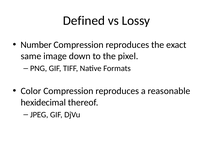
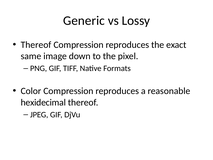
Defined: Defined -> Generic
Number at (36, 45): Number -> Thereof
